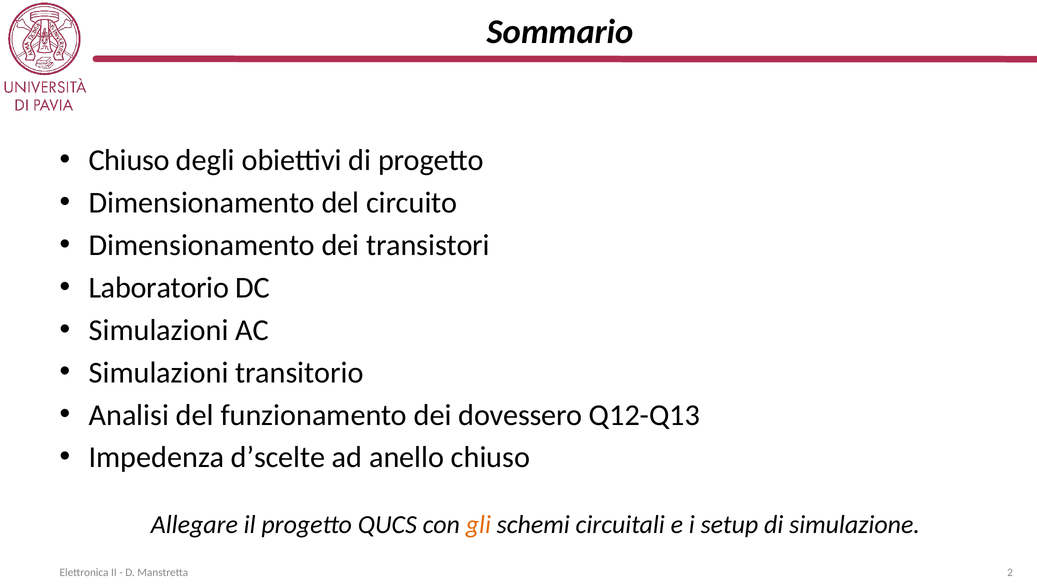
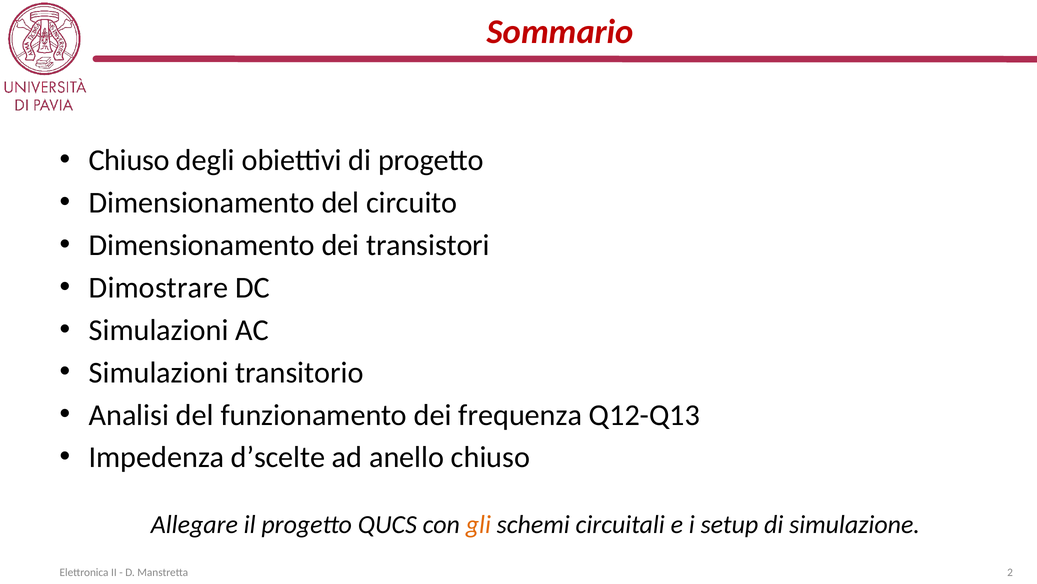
Sommario colour: black -> red
Laboratorio: Laboratorio -> Dimostrare
dovessero: dovessero -> frequenza
